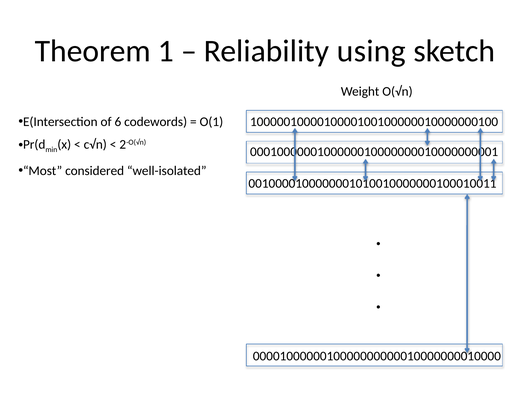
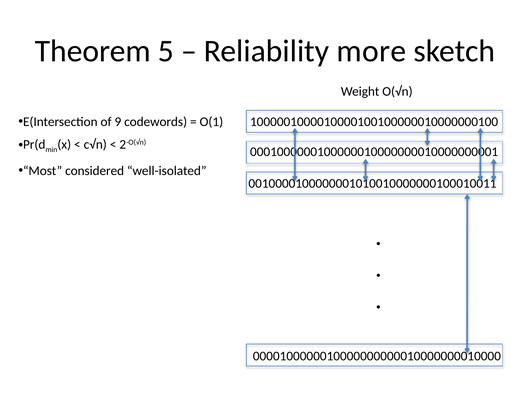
1: 1 -> 5
using: using -> more
6: 6 -> 9
